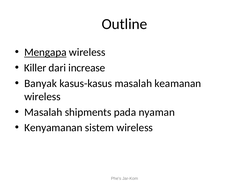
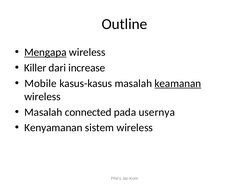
Banyak: Banyak -> Mobile
keamanan underline: none -> present
shipments: shipments -> connected
nyaman: nyaman -> usernya
